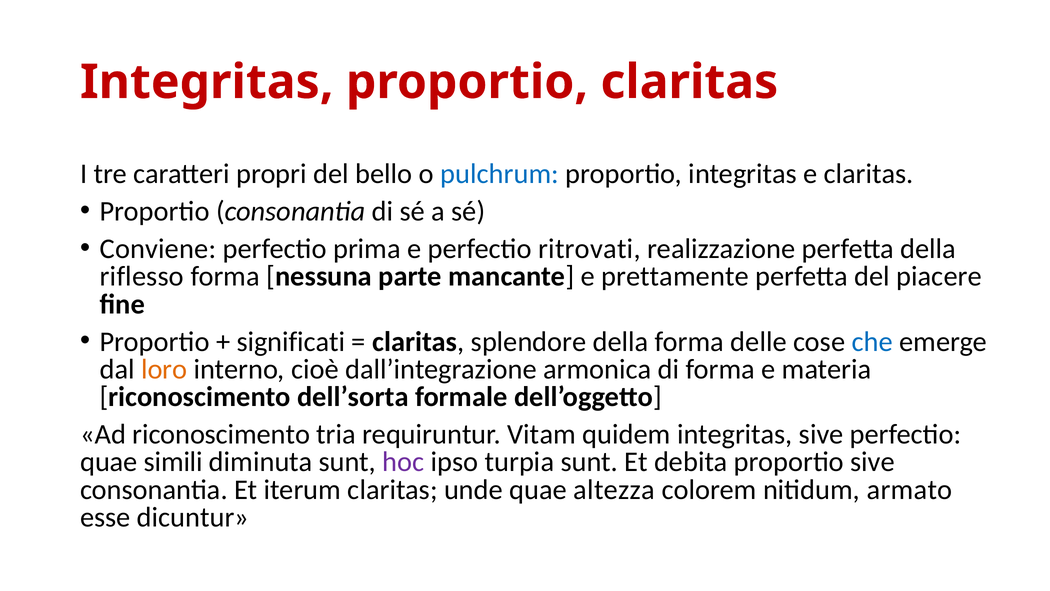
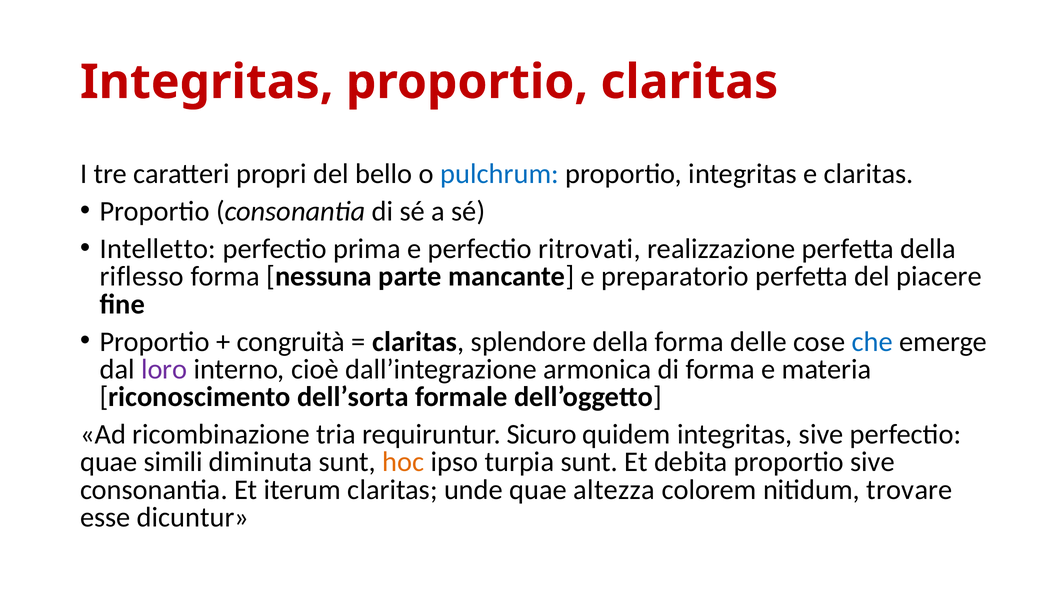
Conviene: Conviene -> Intelletto
prettamente: prettamente -> preparatorio
significati: significati -> congruità
loro colour: orange -> purple
Ad riconoscimento: riconoscimento -> ricombinazione
Vitam: Vitam -> Sicuro
hoc colour: purple -> orange
armato: armato -> trovare
